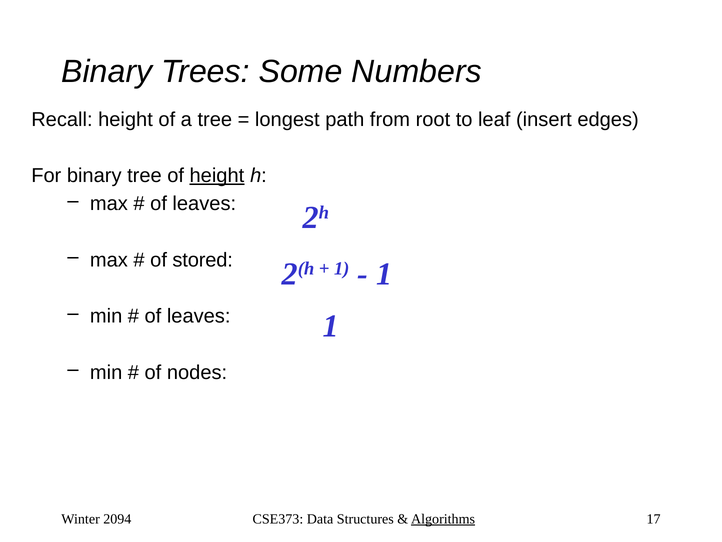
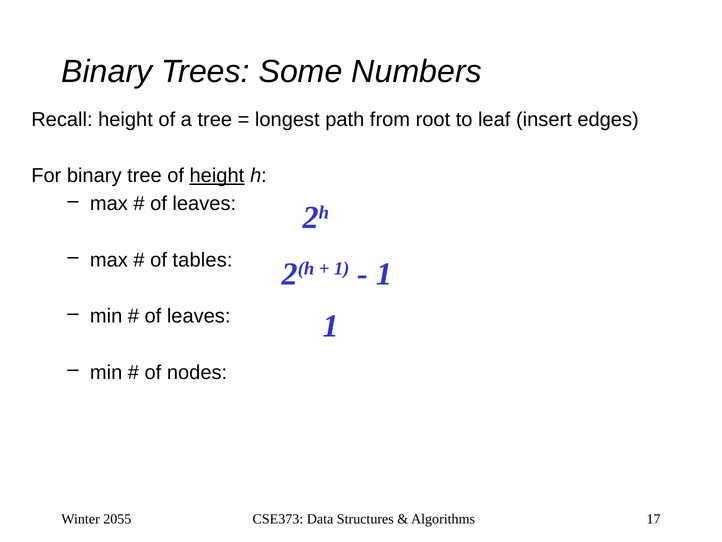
stored: stored -> tables
2094: 2094 -> 2055
Algorithms underline: present -> none
